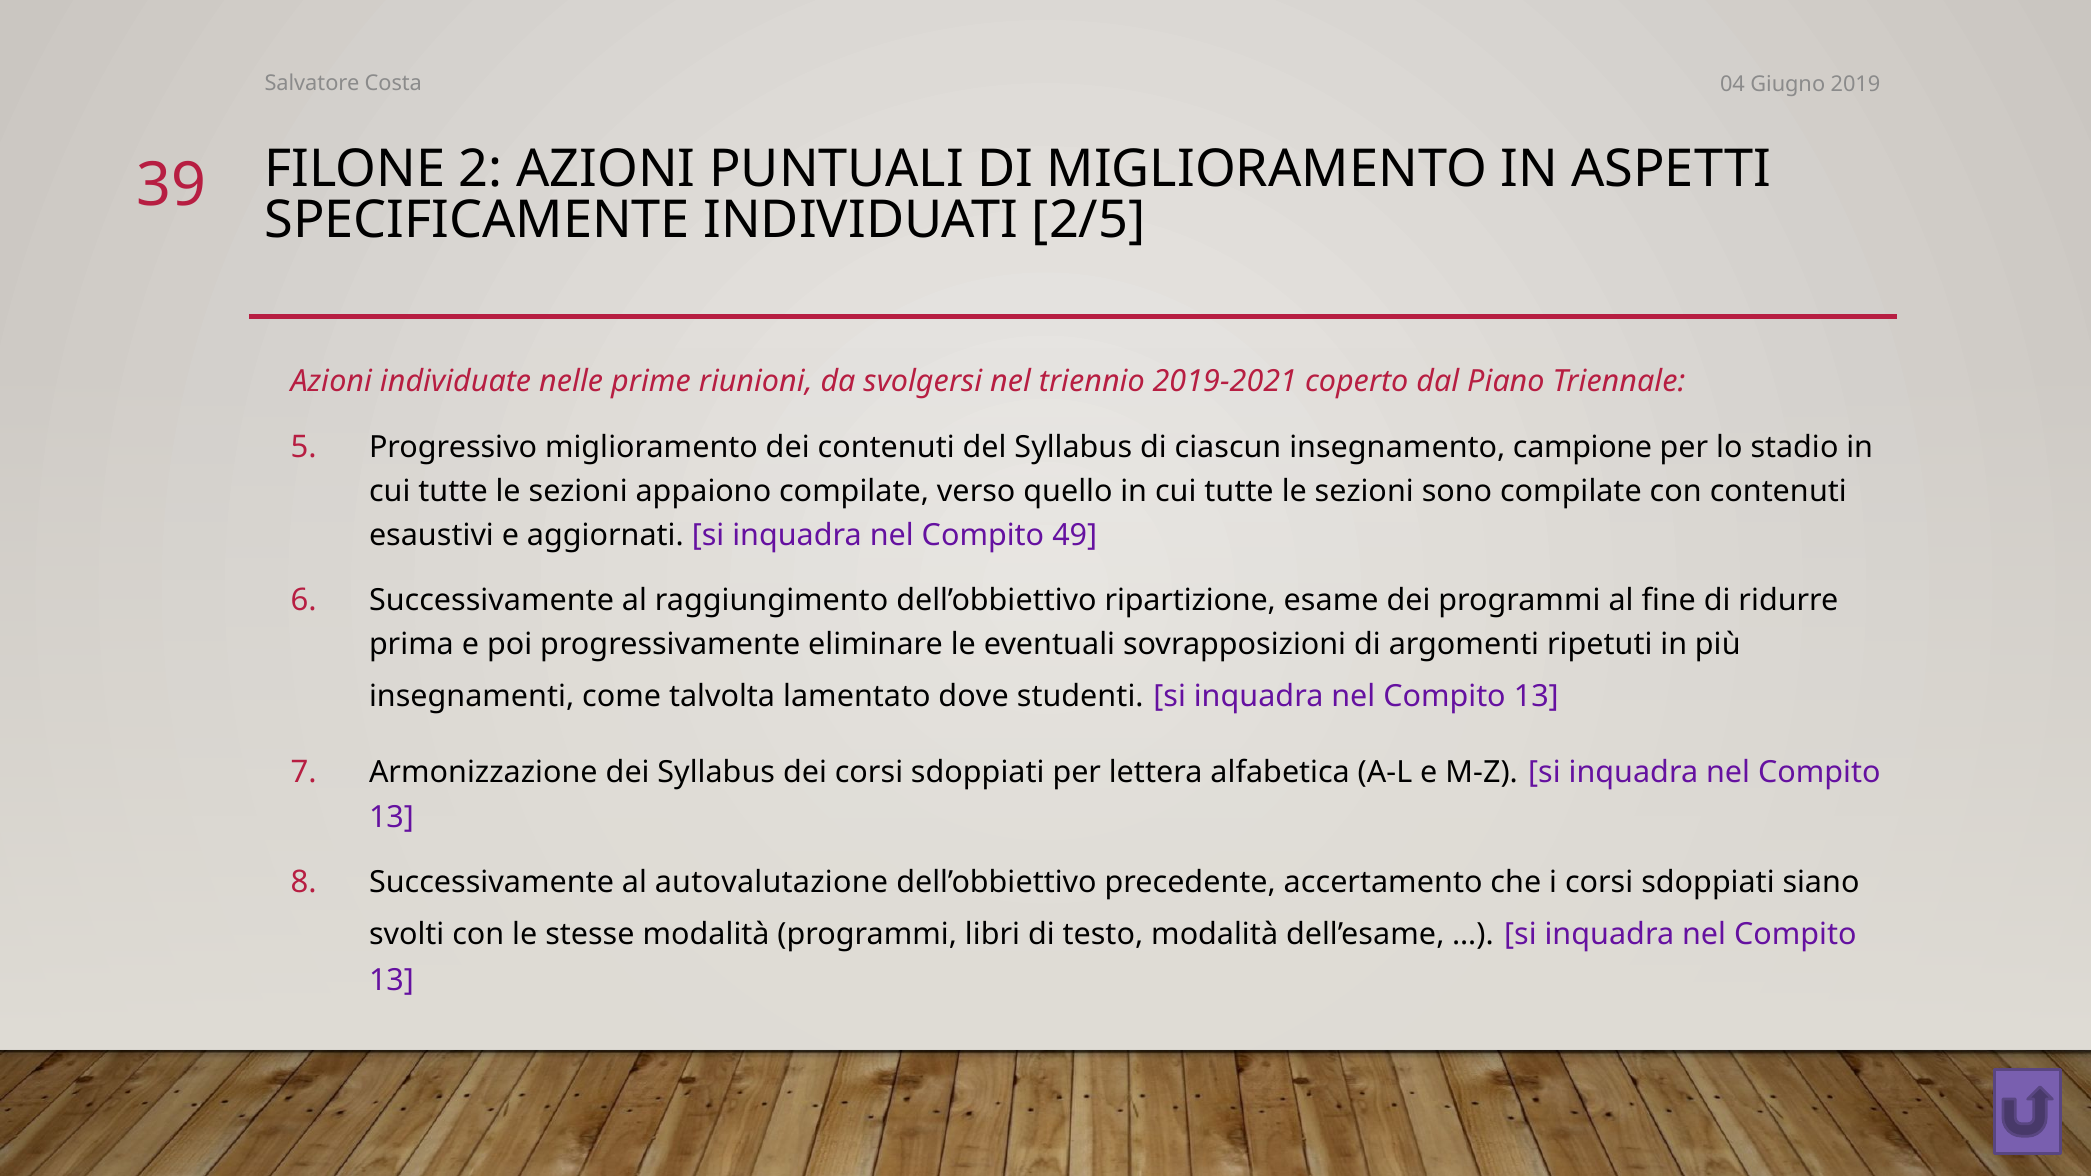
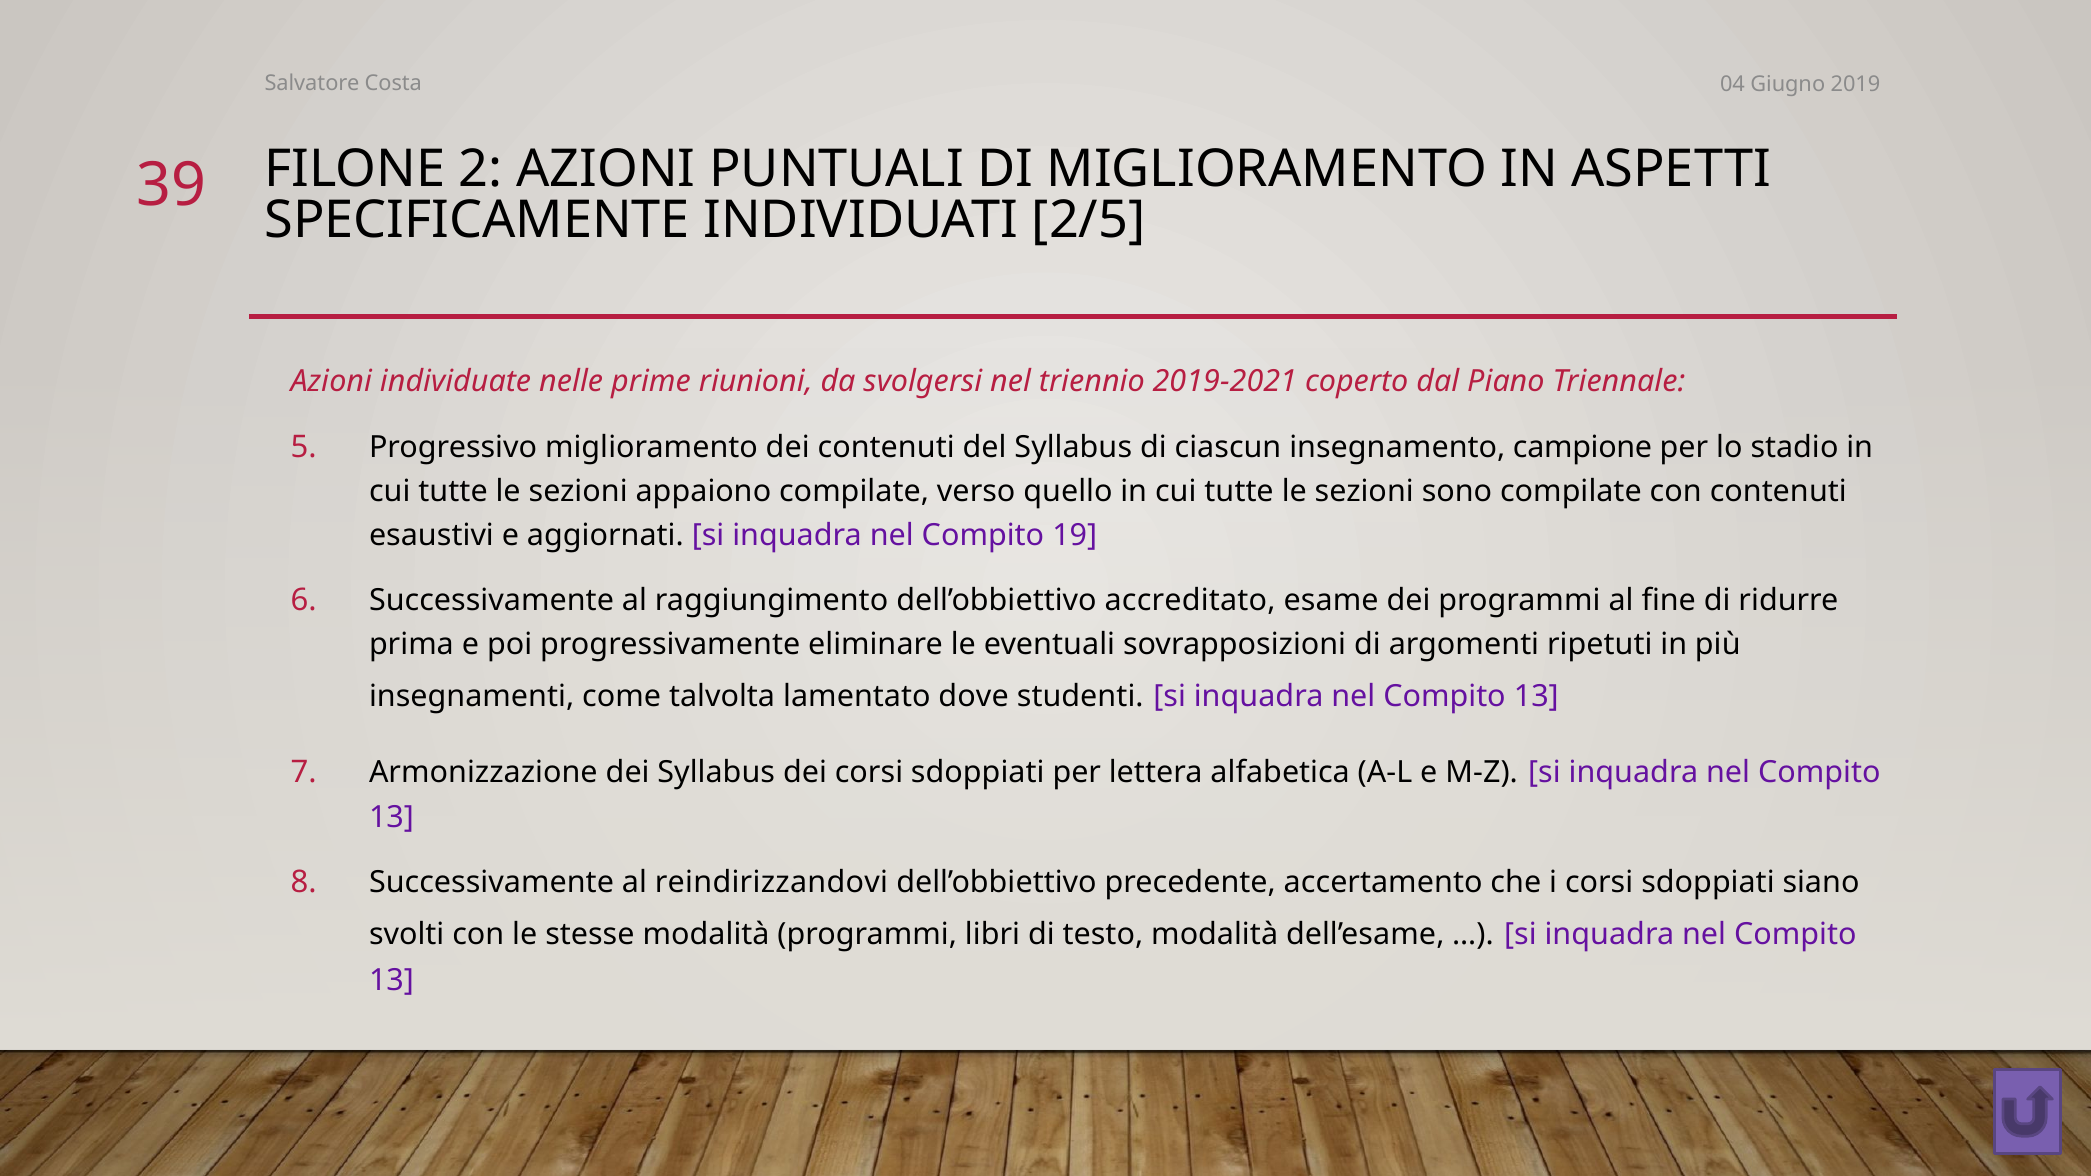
49: 49 -> 19
ripartizione: ripartizione -> accreditato
autovalutazione: autovalutazione -> reindirizzandovi
